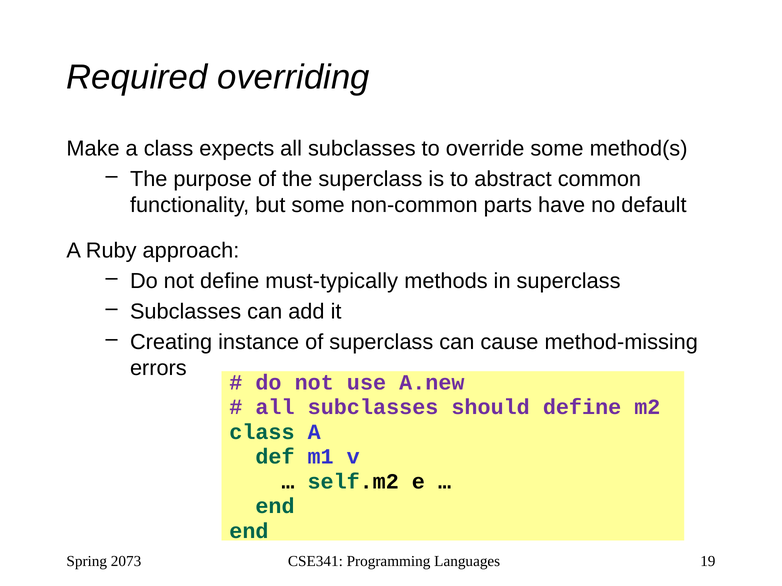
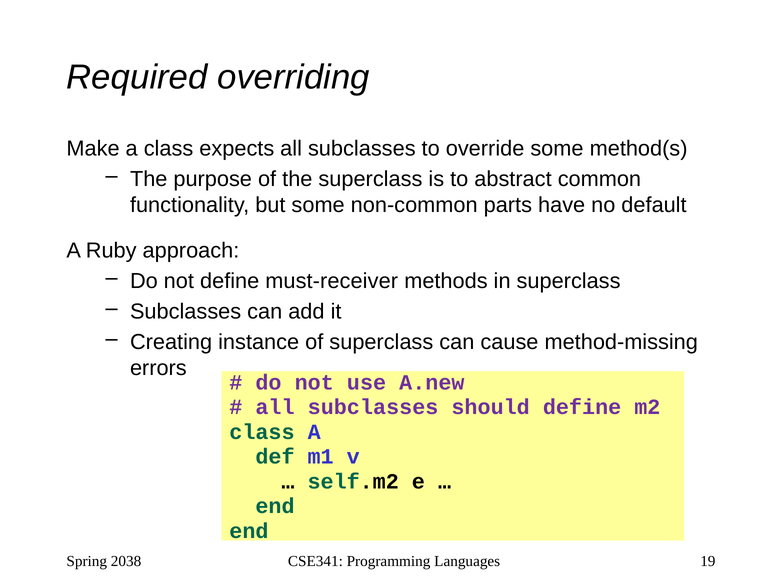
must-typically: must-typically -> must-receiver
2073: 2073 -> 2038
